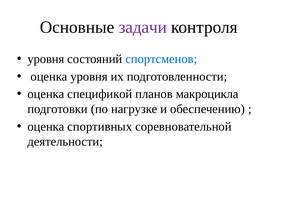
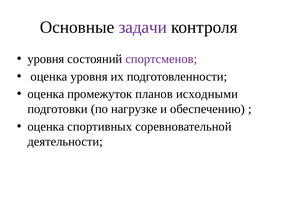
спортсменов colour: blue -> purple
спецификой: спецификой -> промежуток
макроцикла: макроцикла -> исходными
